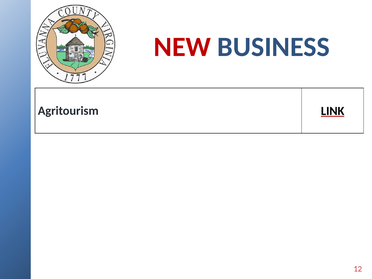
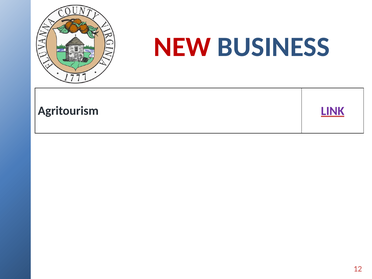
LINK colour: black -> purple
